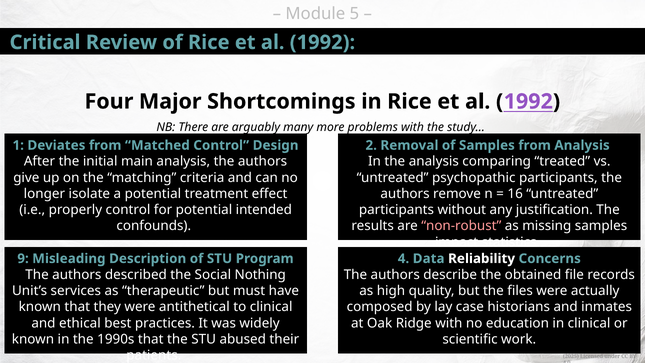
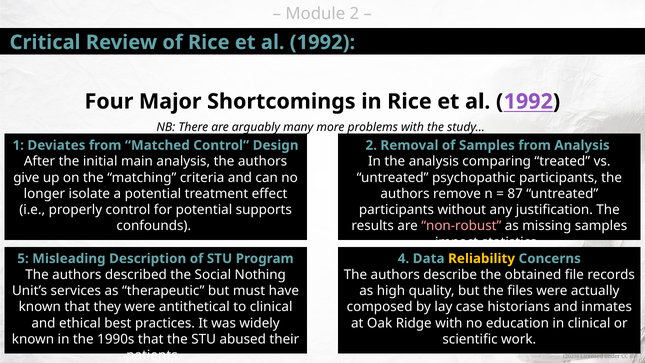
5 at (354, 14): 5 -> 2
16: 16 -> 87
intended: intended -> supports
9: 9 -> 5
Reliability colour: white -> yellow
